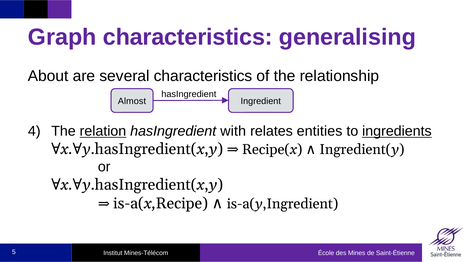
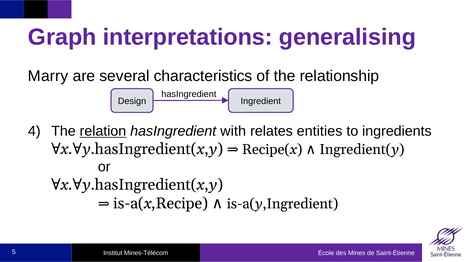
Graph characteristics: characteristics -> interpretations
About: About -> Marry
Almost: Almost -> Design
ingredients underline: present -> none
